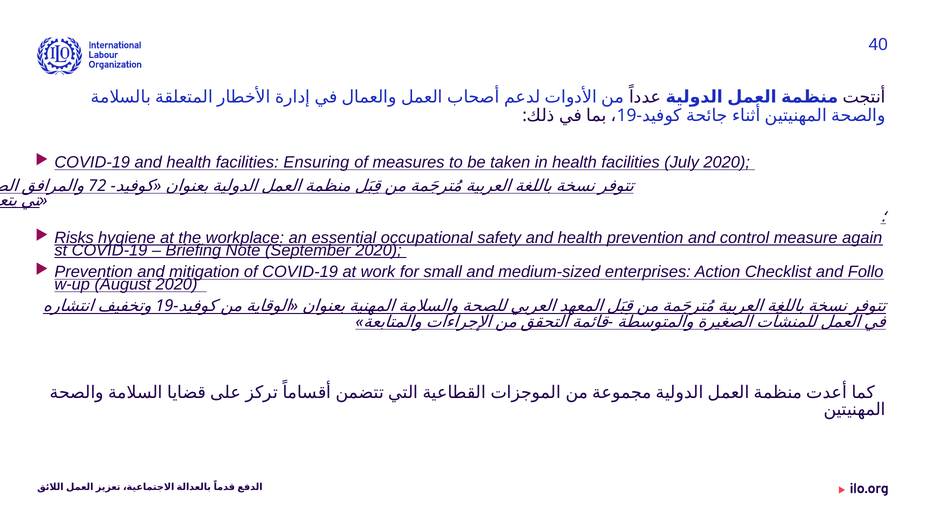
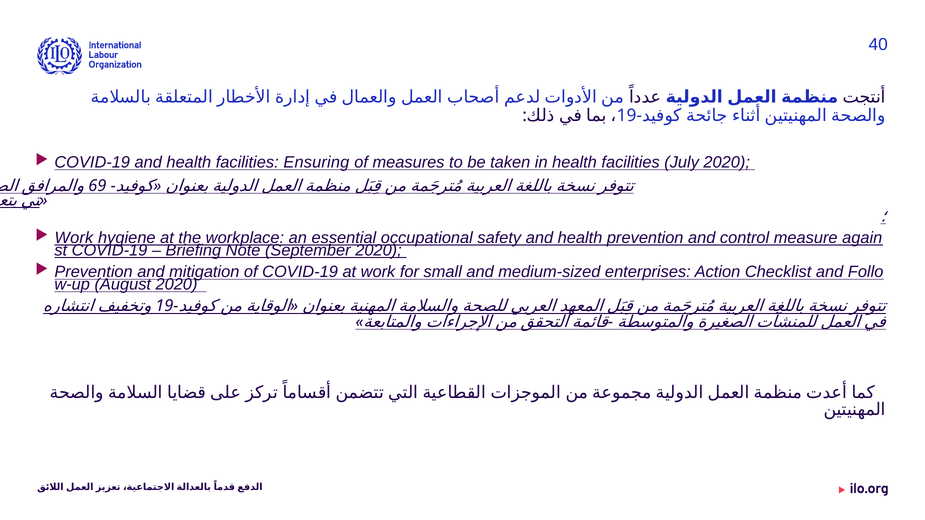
72: 72 -> 69
Risks at (74, 238): Risks -> Work
